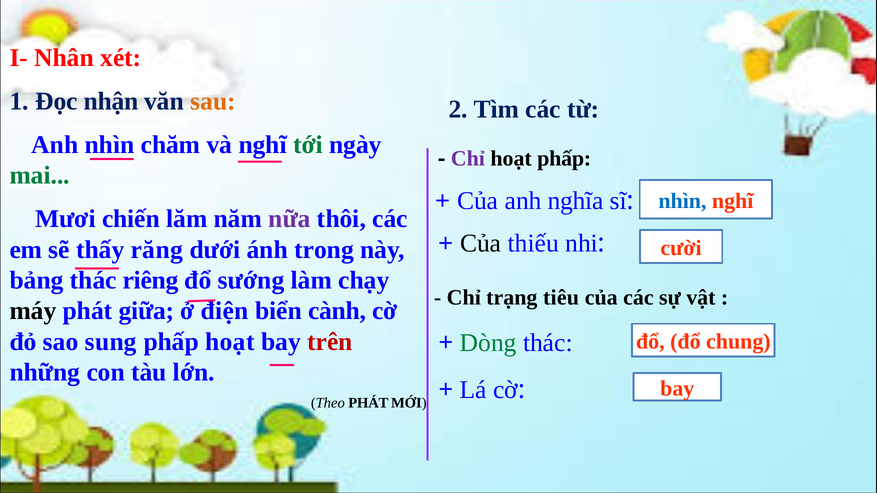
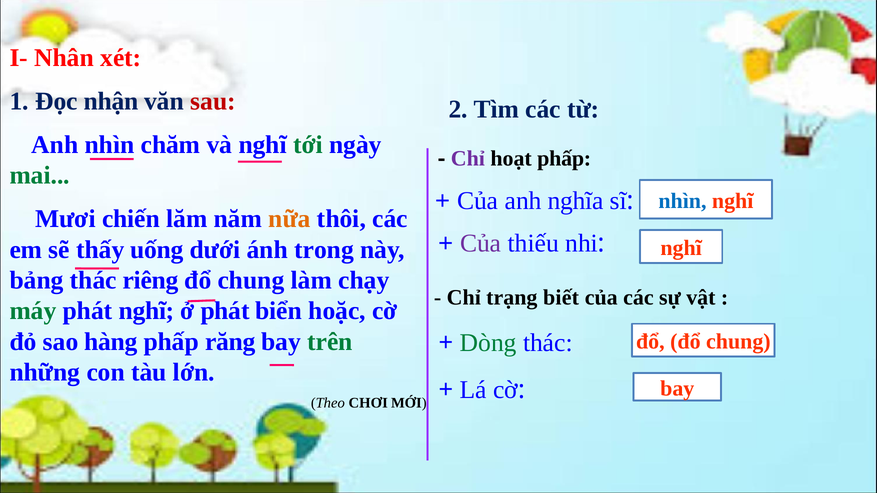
sau colour: orange -> red
nữa colour: purple -> orange
Của at (481, 243) colour: black -> purple
răng: răng -> uống
cười at (681, 248): cười -> nghĩ
sướng at (251, 280): sướng -> chung
tiêu: tiêu -> biết
máy colour: black -> green
phát giữa: giữa -> nghĩ
ở điện: điện -> phát
cành: cành -> hoặc
sung: sung -> hàng
phấp hoạt: hoạt -> răng
trên colour: red -> green
Theo PHÁT: PHÁT -> CHƠI
